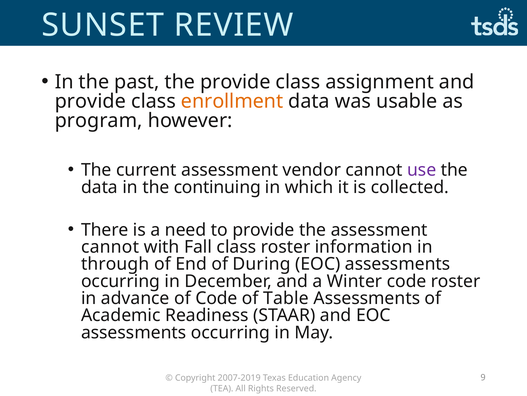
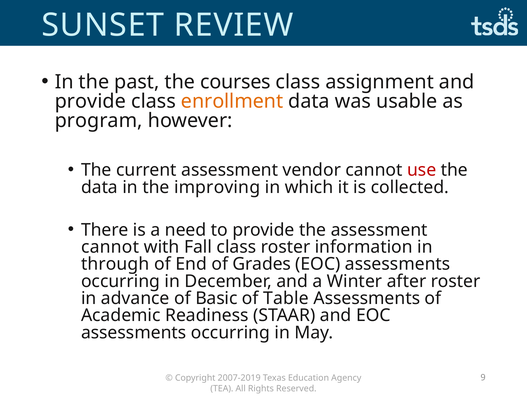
the provide: provide -> courses
use colour: purple -> red
continuing: continuing -> improving
During: During -> Grades
Winter code: code -> after
of Code: Code -> Basic
